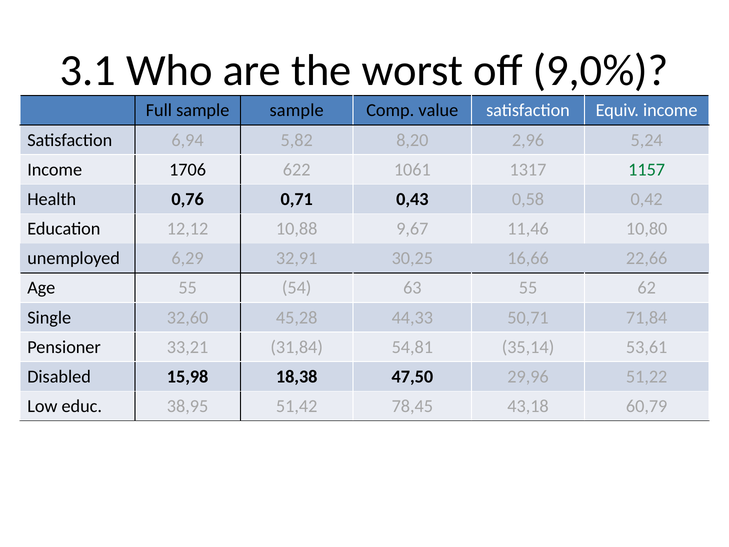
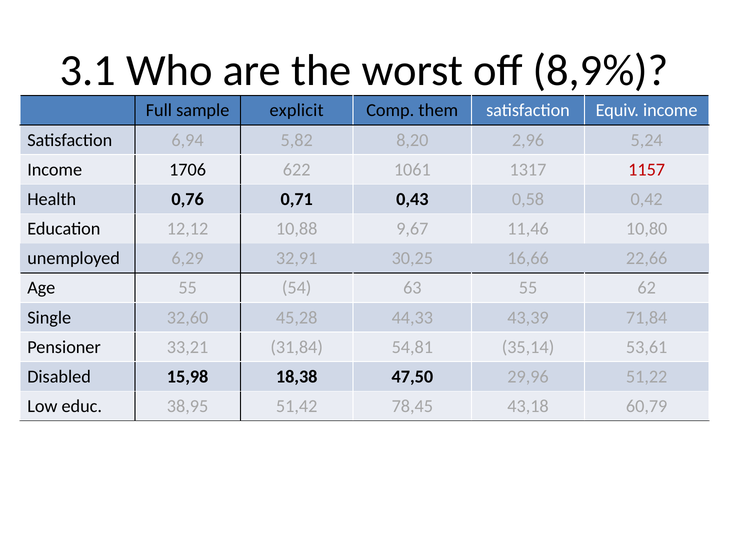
9,0%: 9,0% -> 8,9%
sample sample: sample -> explicit
value: value -> them
1157 colour: green -> red
50,71: 50,71 -> 43,39
